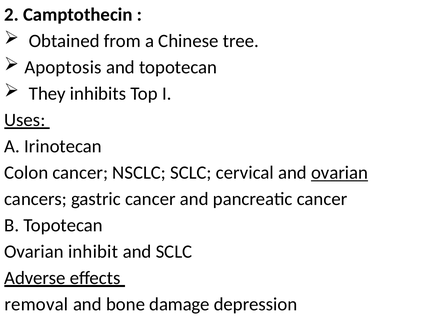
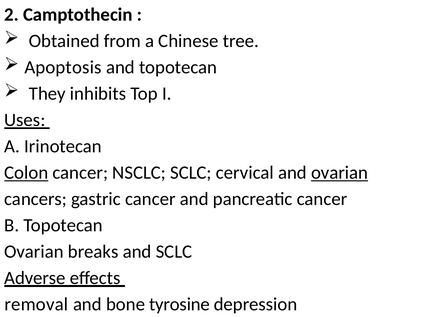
Colon underline: none -> present
inhibit: inhibit -> breaks
damage: damage -> tyrosine
